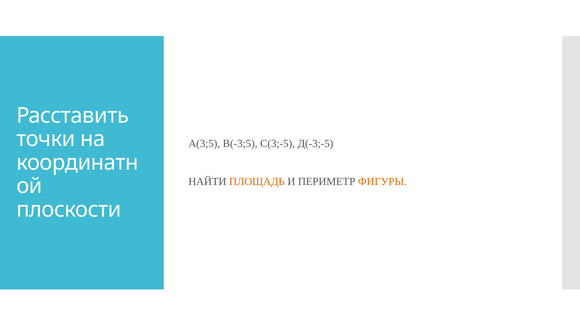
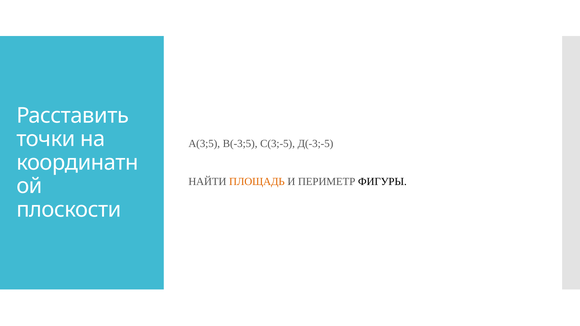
ФИГУРЫ colour: orange -> black
